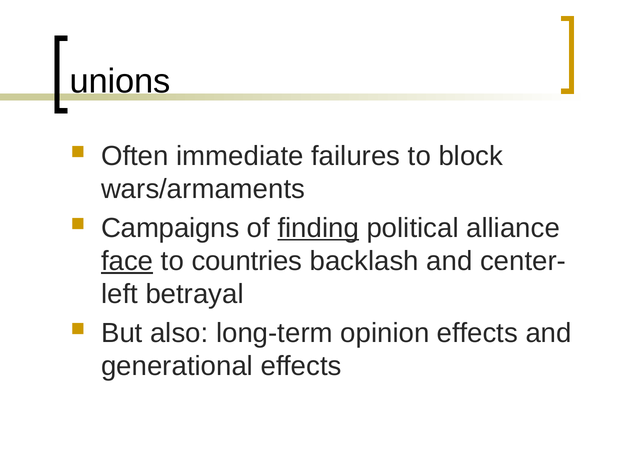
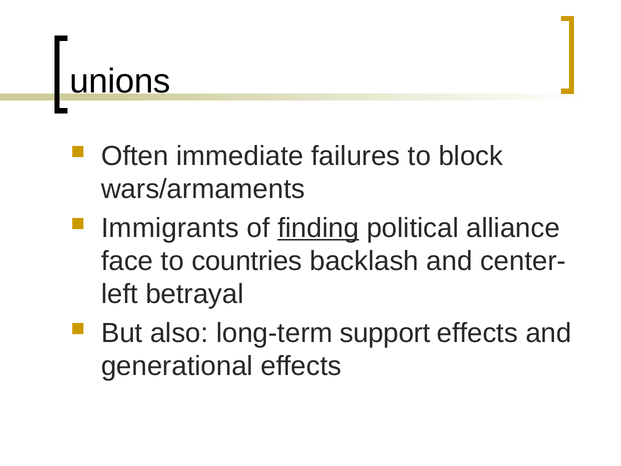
Campaigns: Campaigns -> Immigrants
face underline: present -> none
opinion: opinion -> support
